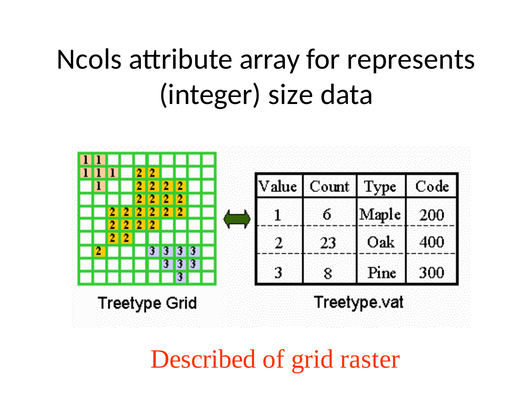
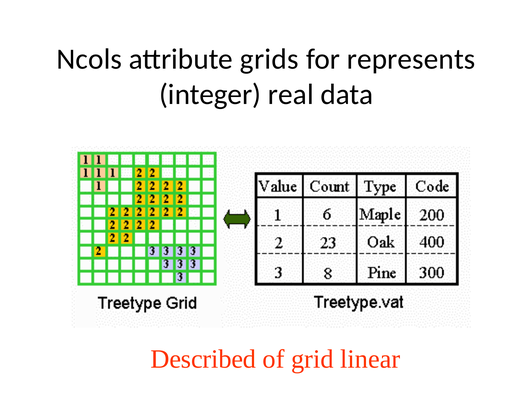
array: array -> grids
size: size -> real
raster: raster -> linear
